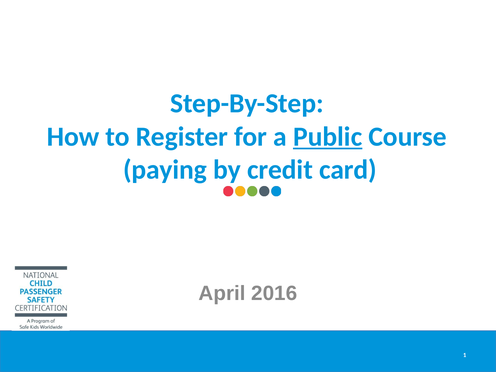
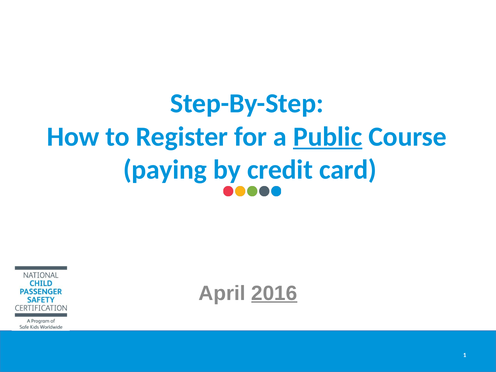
2016 underline: none -> present
